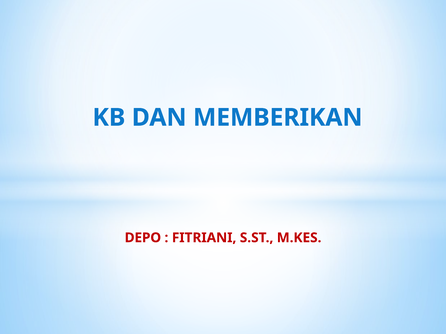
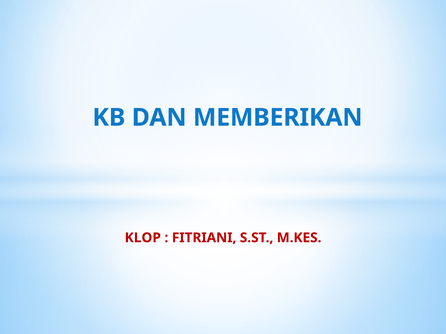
DEPO: DEPO -> KLOP
